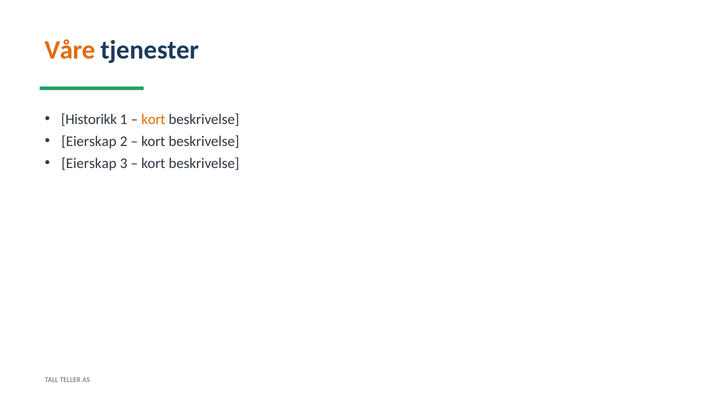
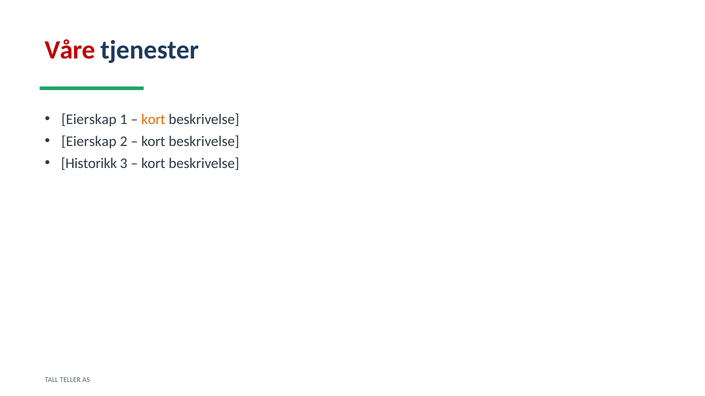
Våre colour: orange -> red
Historikk at (89, 119): Historikk -> Eierskap
Eierskap at (89, 163): Eierskap -> Historikk
